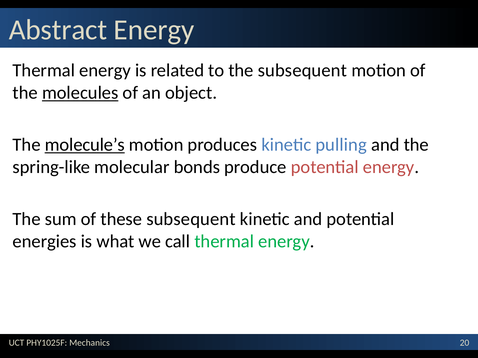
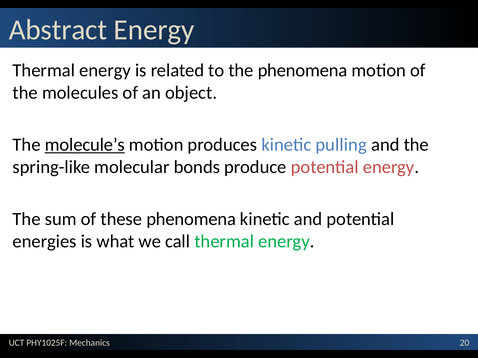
the subsequent: subsequent -> phenomena
molecules underline: present -> none
these subsequent: subsequent -> phenomena
